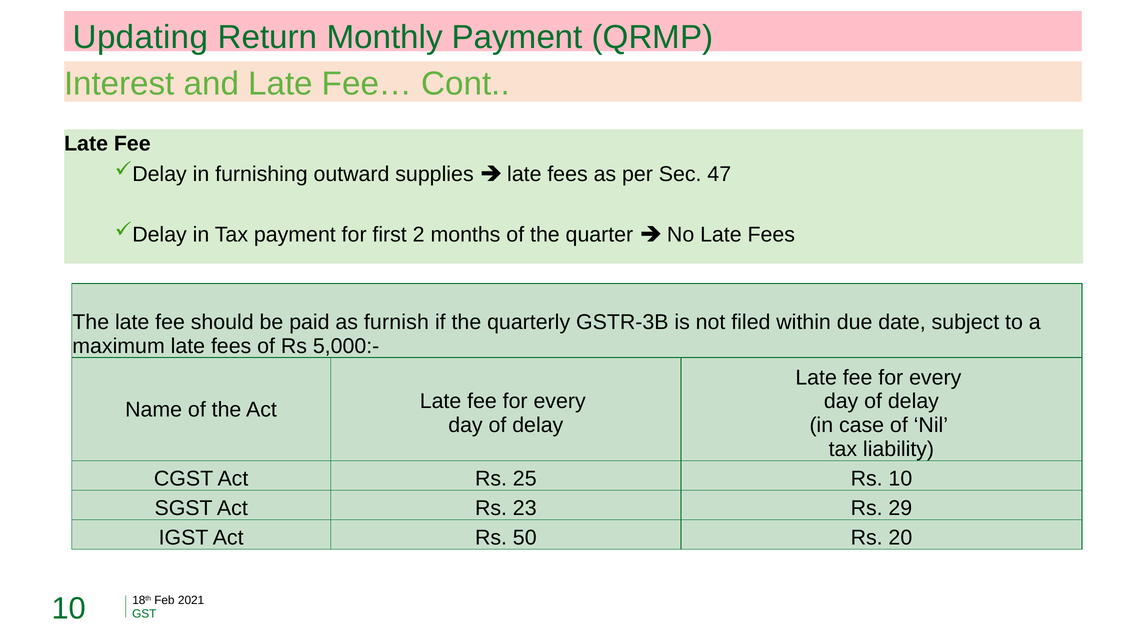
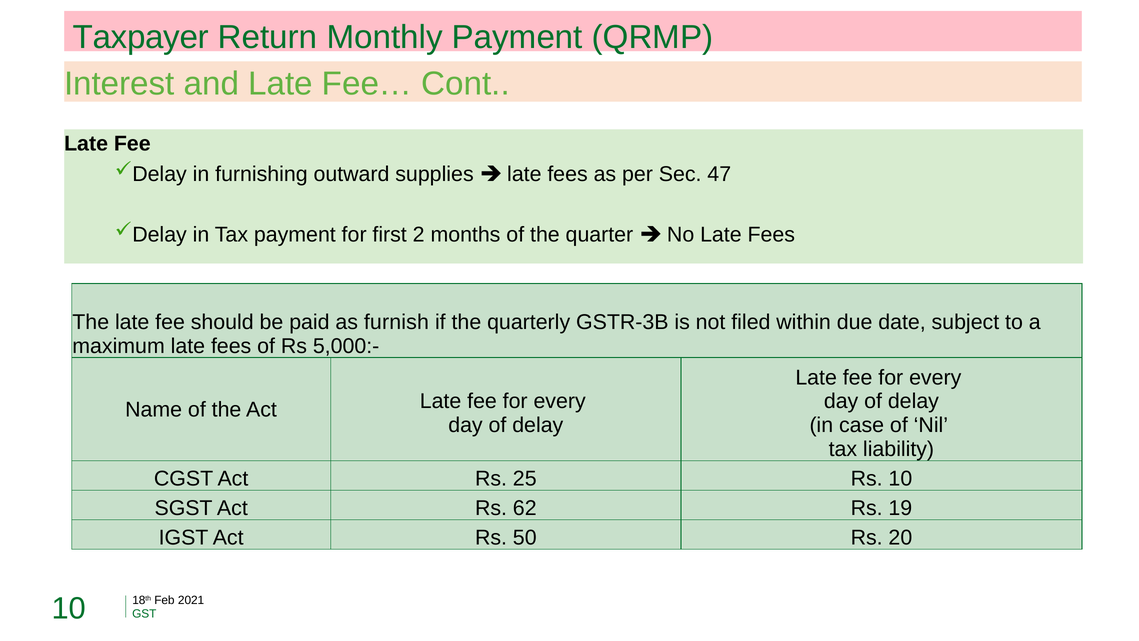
Updating: Updating -> Taxpayer
23: 23 -> 62
29: 29 -> 19
